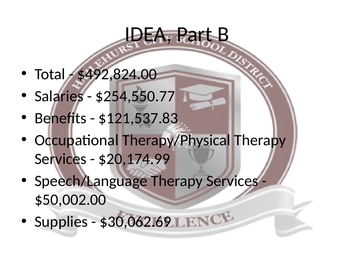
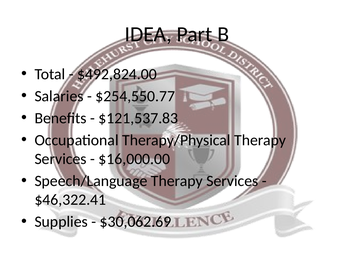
$20,174.99: $20,174.99 -> $16,000.00
$50,002.00: $50,002.00 -> $46,322.41
